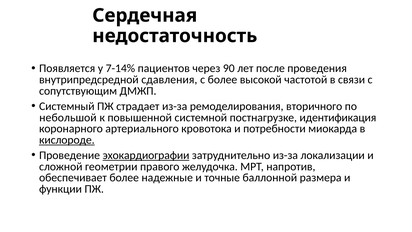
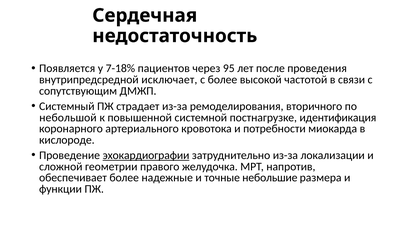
7-14%: 7-14% -> 7-18%
90: 90 -> 95
сдавления: сдавления -> исключает
кислороде underline: present -> none
баллонной: баллонной -> небольшие
